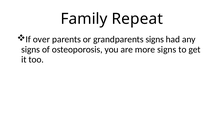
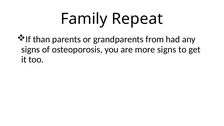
over: over -> than
grandparents signs: signs -> from
